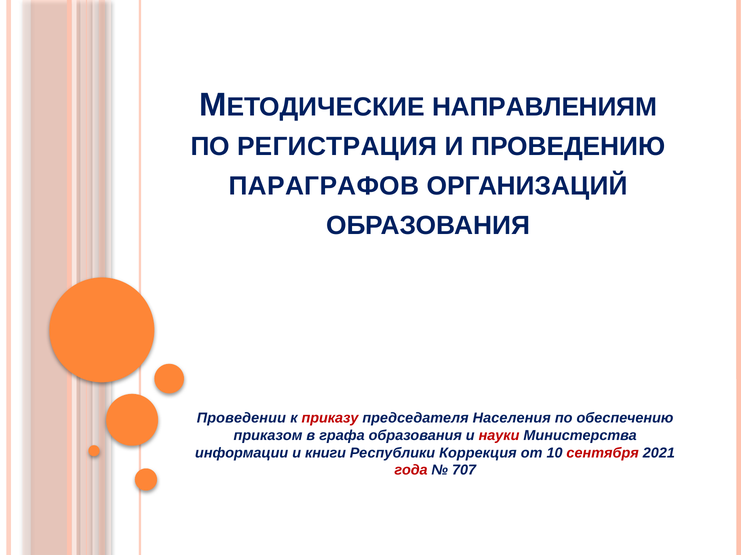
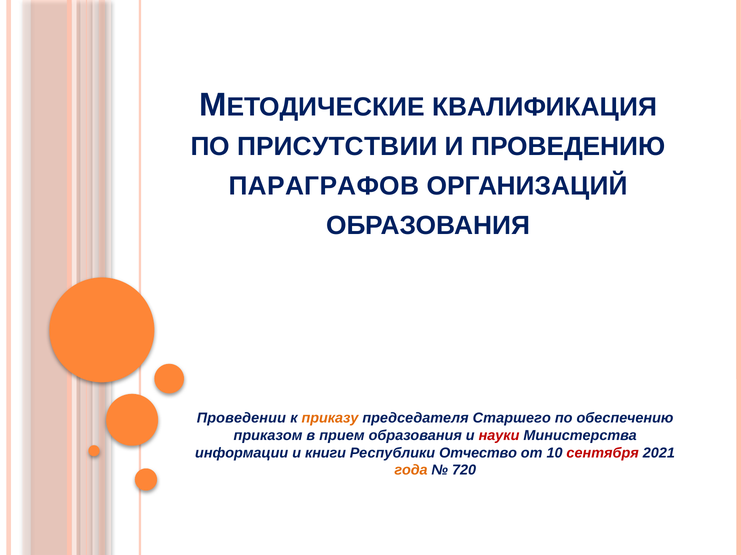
НАПРАВЛЕНИЯМ: НАПРАВЛЕНИЯМ -> КВАЛИФИКАЦИЯ
РЕГИСТРАЦИЯ: РЕГИСТРАЦИЯ -> ПРИСУТСТВИИ
приказу colour: red -> orange
Населения: Населения -> Старшего
графа: графа -> прием
Коррекция: Коррекция -> Отчество
года colour: red -> orange
707: 707 -> 720
